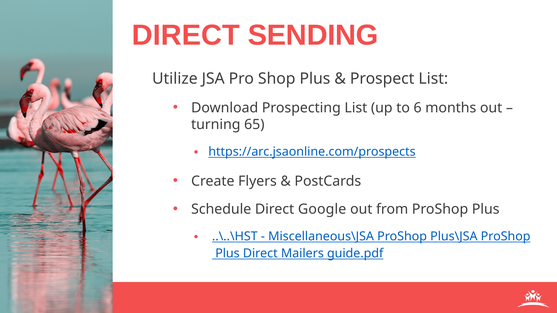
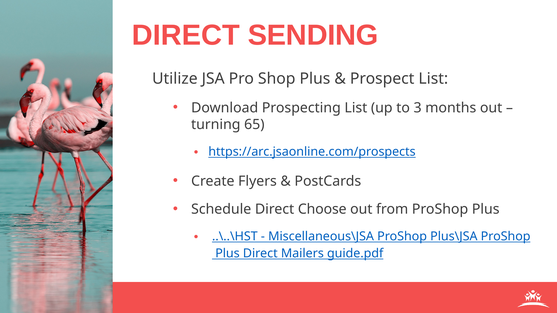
6: 6 -> 3
Google: Google -> Choose
